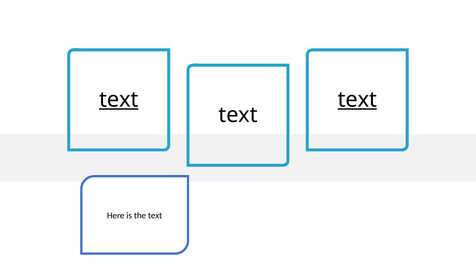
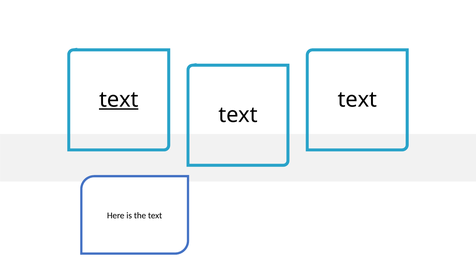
text at (357, 100) underline: present -> none
